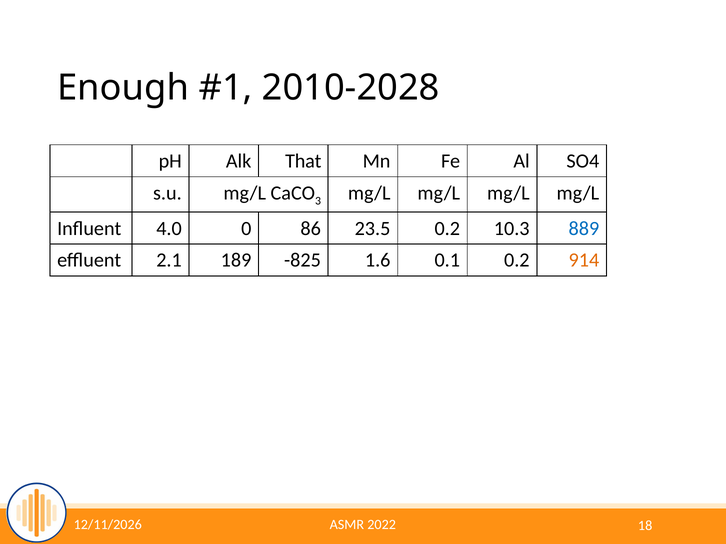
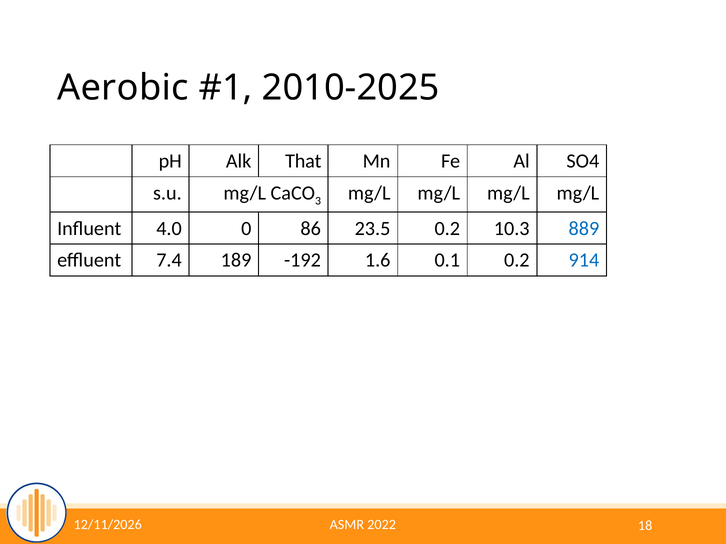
Enough: Enough -> Aerobic
2010-2028: 2010-2028 -> 2010-2025
2.1: 2.1 -> 7.4
-825: -825 -> -192
914 colour: orange -> blue
